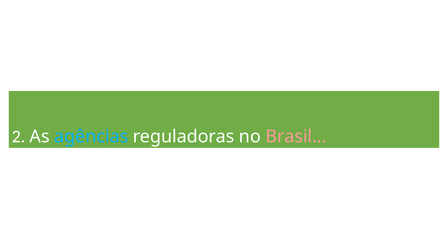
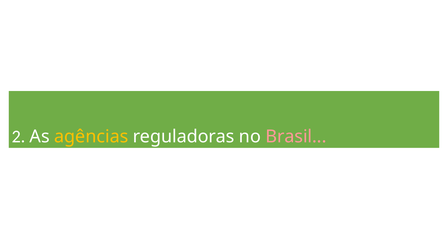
agências colour: light blue -> yellow
